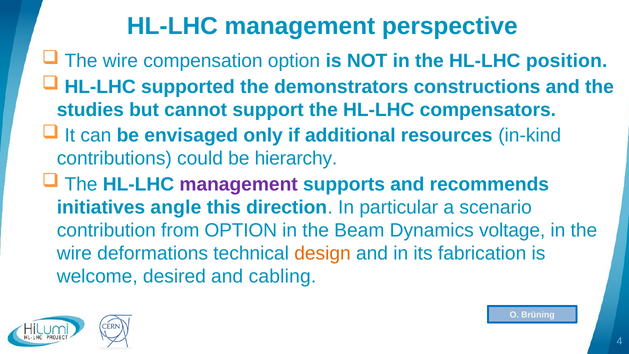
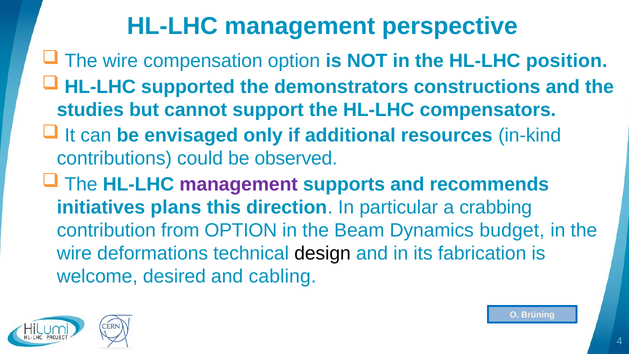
hierarchy: hierarchy -> observed
angle: angle -> plans
scenario: scenario -> crabbing
voltage: voltage -> budget
design colour: orange -> black
